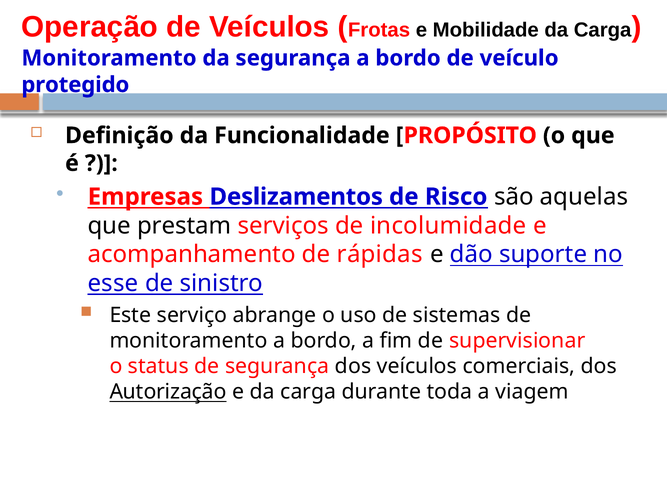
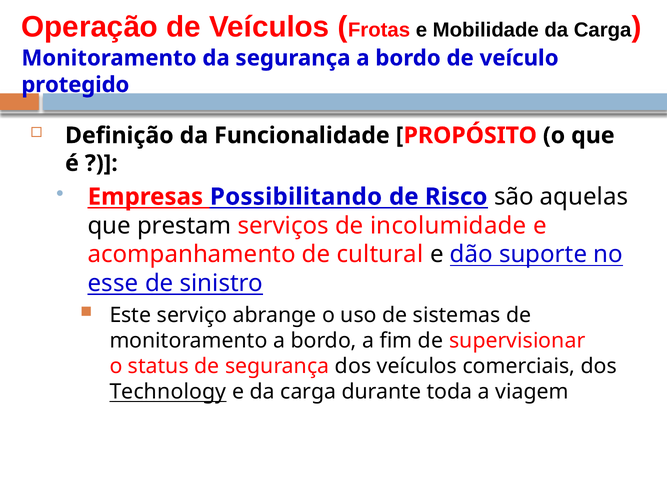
Deslizamentos: Deslizamentos -> Possibilitando
rápidas: rápidas -> cultural
Autorização: Autorização -> Technology
